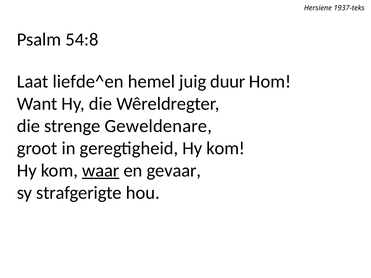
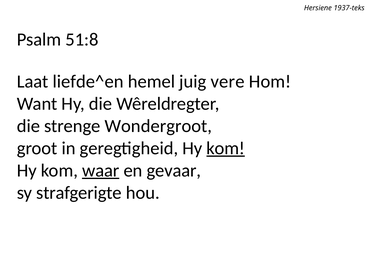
54:8: 54:8 -> 51:8
duur: duur -> vere
Geweldenare: Geweldenare -> Wondergroot
kom at (226, 148) underline: none -> present
